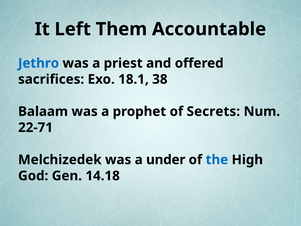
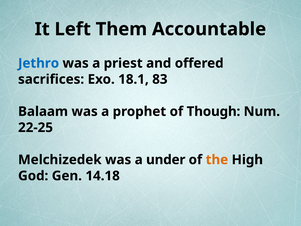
38: 38 -> 83
Secrets: Secrets -> Though
22-71: 22-71 -> 22-25
the colour: blue -> orange
